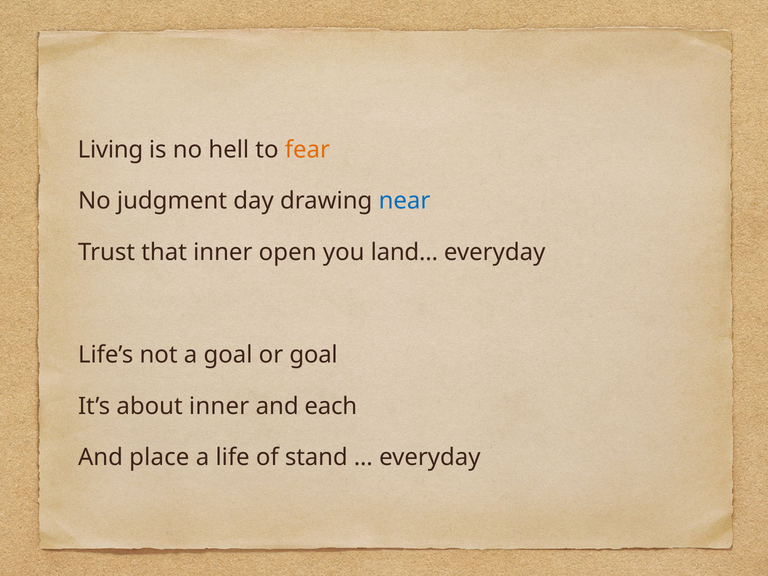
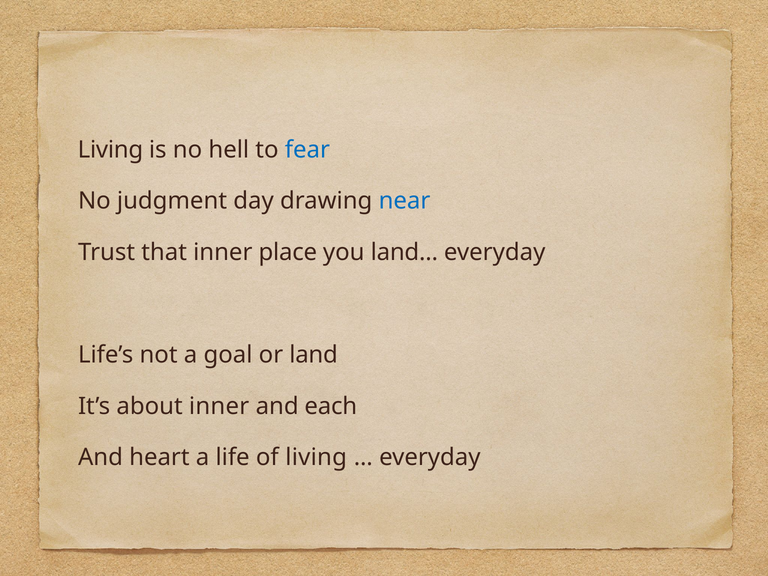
fear colour: orange -> blue
open: open -> place
or goal: goal -> land
place: place -> heart
of stand: stand -> living
